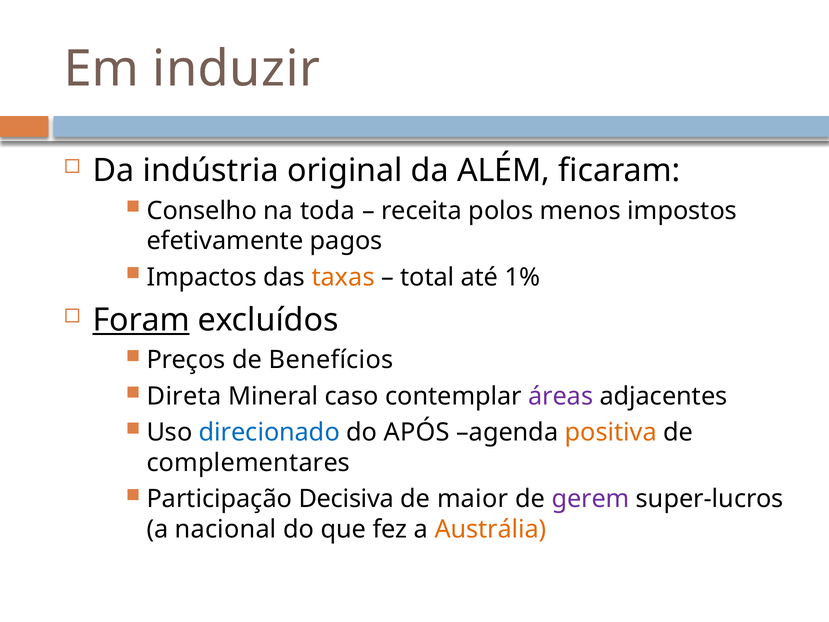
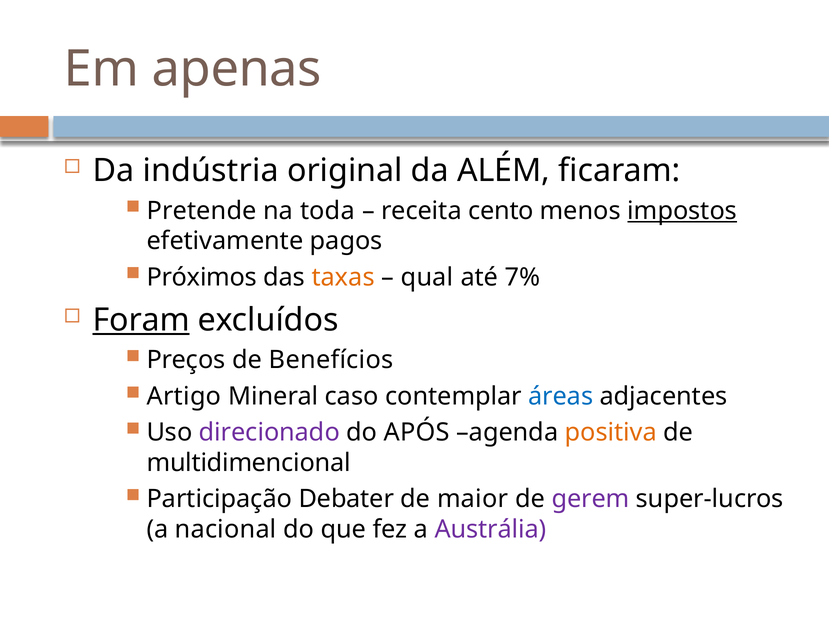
induzir: induzir -> apenas
Conselho: Conselho -> Pretende
polos: polos -> cento
impostos underline: none -> present
Impactos: Impactos -> Próximos
total: total -> qual
1%: 1% -> 7%
Direta: Direta -> Artigo
áreas colour: purple -> blue
direcionado colour: blue -> purple
complementares: complementares -> multidimencional
Decisiva: Decisiva -> Debater
Austrália colour: orange -> purple
